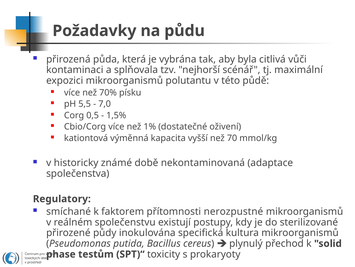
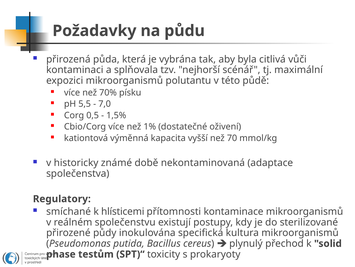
faktorem: faktorem -> hlísticemi
nerozpustné: nerozpustné -> kontaminace
